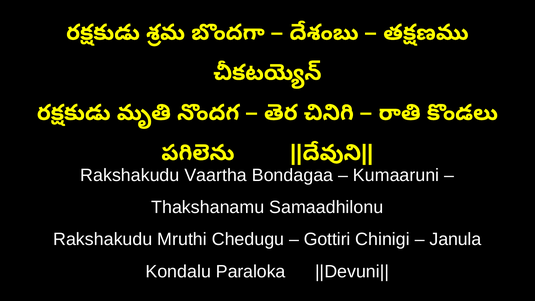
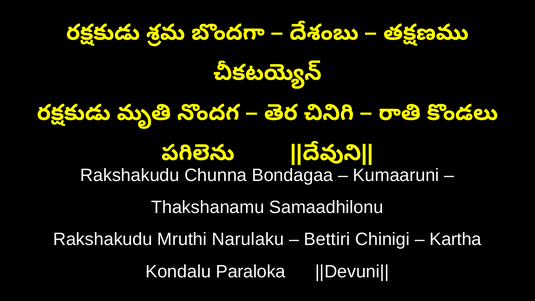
Vaartha: Vaartha -> Chunna
Chedugu: Chedugu -> Narulaku
Gottiri: Gottiri -> Bettiri
Janula: Janula -> Kartha
